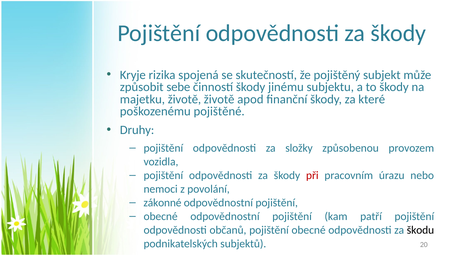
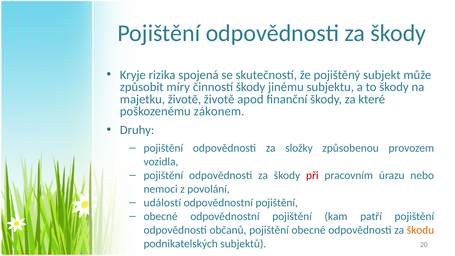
sebe: sebe -> míry
pojištěné: pojištěné -> zákonem
zákonné: zákonné -> událostí
škodu colour: black -> orange
